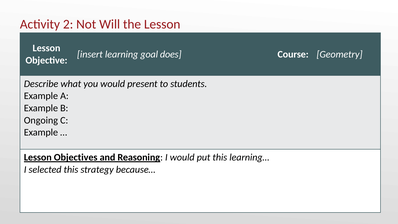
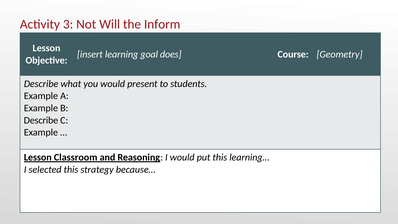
2: 2 -> 3
the Lesson: Lesson -> Inform
Ongoing at (41, 120): Ongoing -> Describe
Objectives: Objectives -> Classroom
